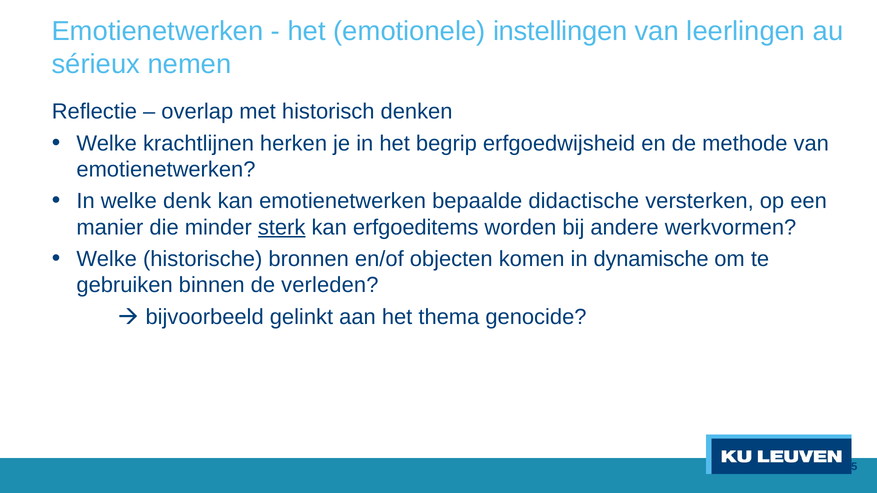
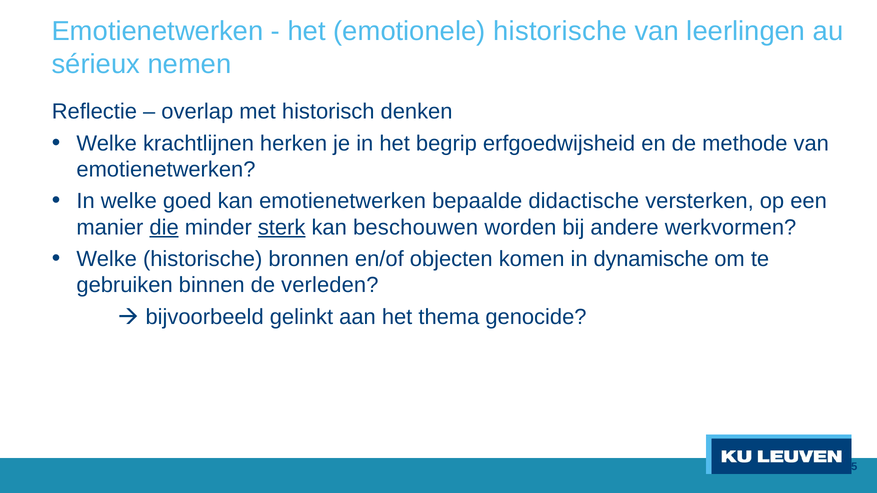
emotionele instellingen: instellingen -> historische
denk: denk -> goed
die underline: none -> present
erfgoeditems: erfgoeditems -> beschouwen
